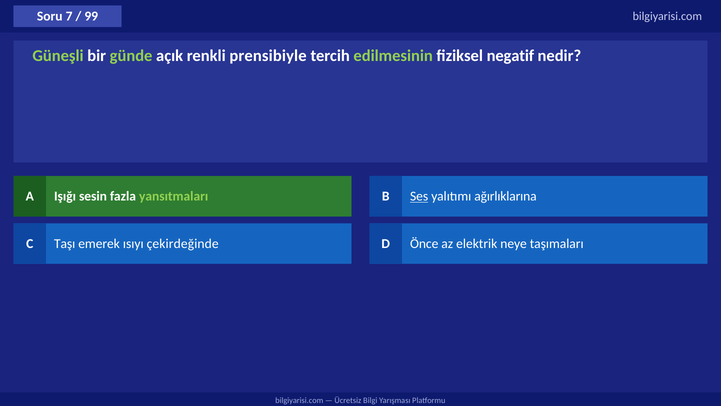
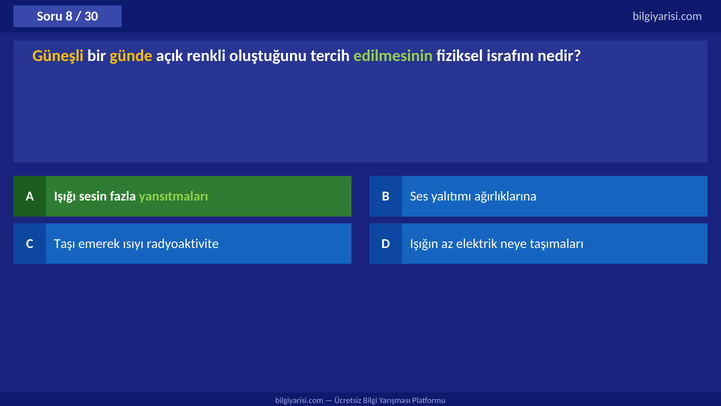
7: 7 -> 8
99: 99 -> 30
Güneşli colour: light green -> yellow
günde colour: light green -> yellow
prensibiyle: prensibiyle -> oluştuğunu
negatif: negatif -> israfını
Ses underline: present -> none
çekirdeğinde: çekirdeğinde -> radyoaktivite
Önce: Önce -> Işığın
